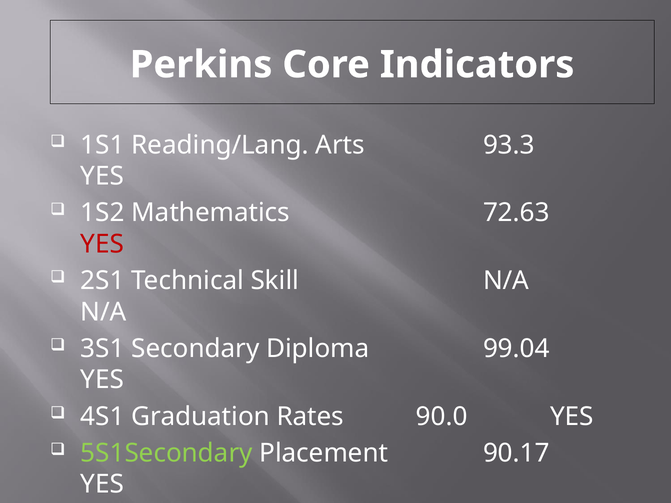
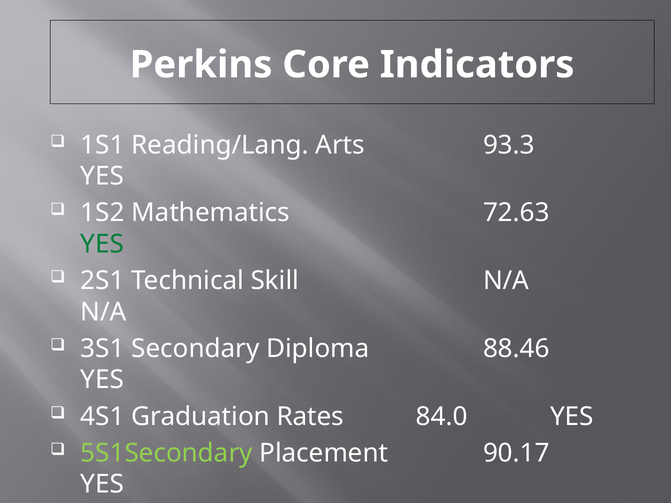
YES at (102, 244) colour: red -> green
99.04: 99.04 -> 88.46
90.0: 90.0 -> 84.0
